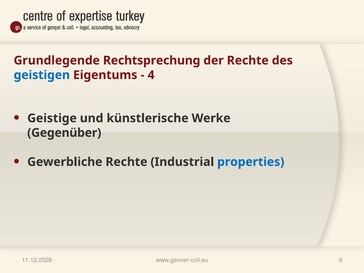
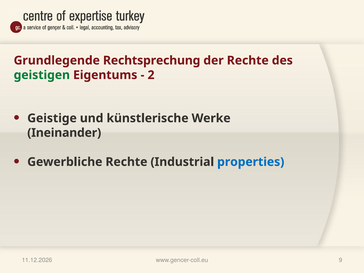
geistigen colour: blue -> green
4: 4 -> 2
Gegenüber: Gegenüber -> Ineinander
